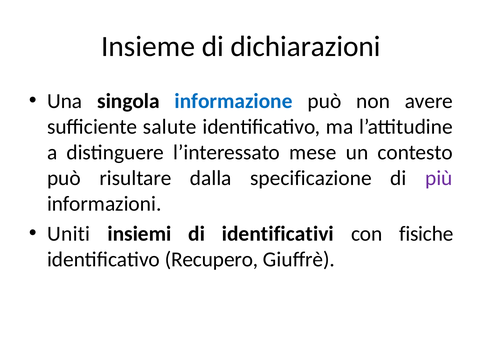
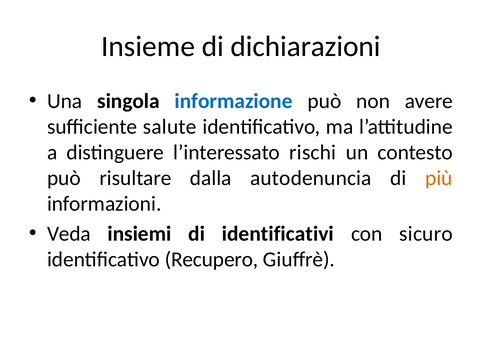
mese: mese -> rischi
specificazione: specificazione -> autodenuncia
più colour: purple -> orange
Uniti: Uniti -> Veda
fisiche: fisiche -> sicuro
